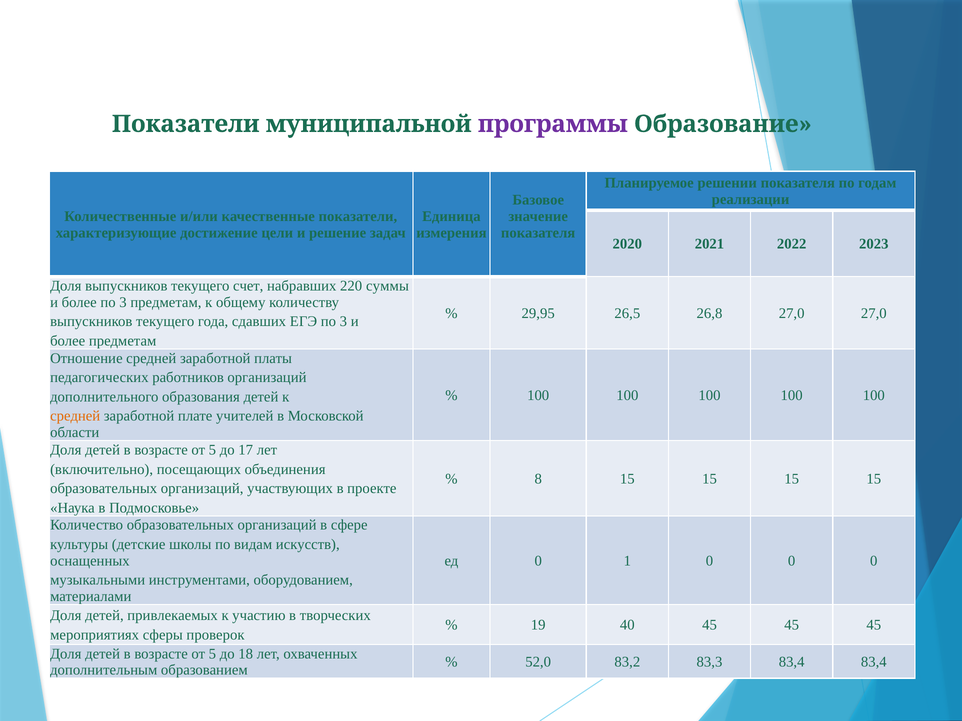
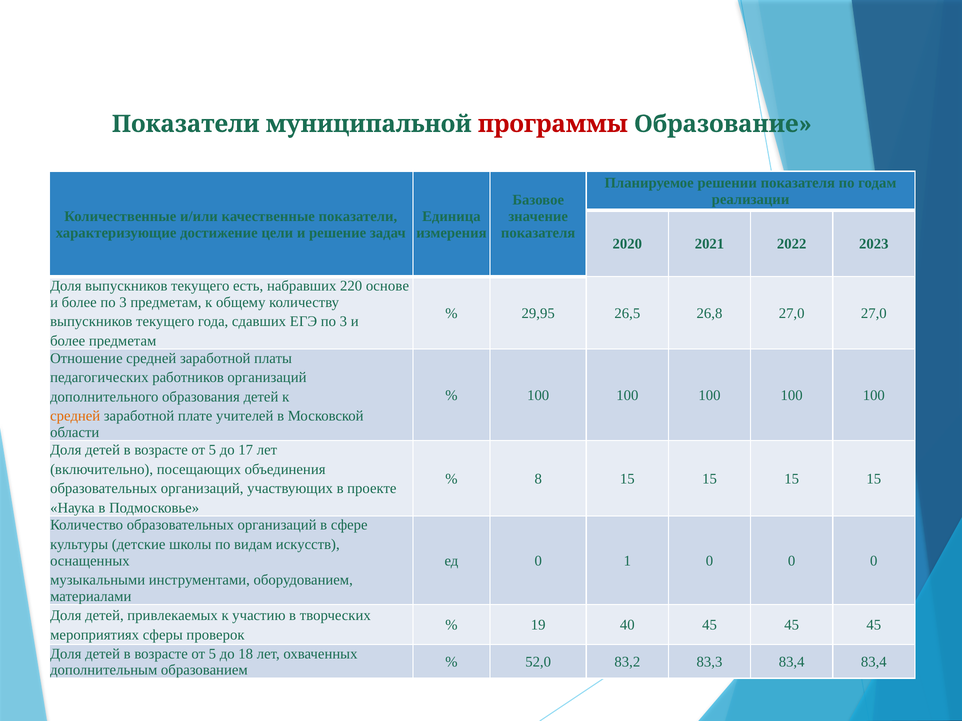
программы colour: purple -> red
счет: счет -> есть
суммы: суммы -> основе
